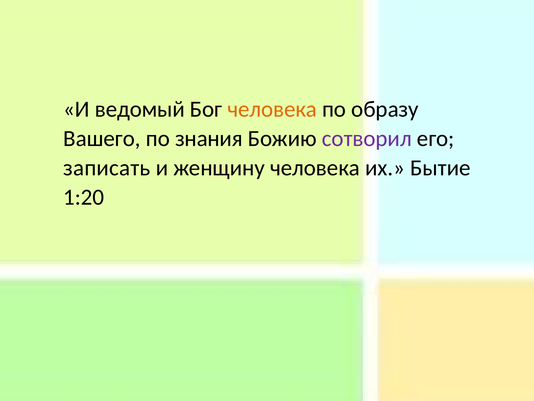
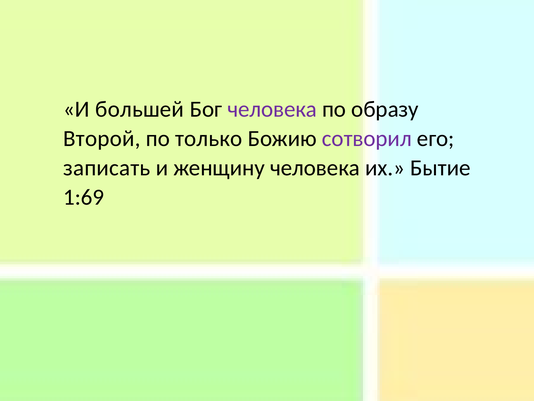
ведомый: ведомый -> большей
человека at (272, 109) colour: orange -> purple
Вашего: Вашего -> Второй
знания: знания -> только
1:20: 1:20 -> 1:69
